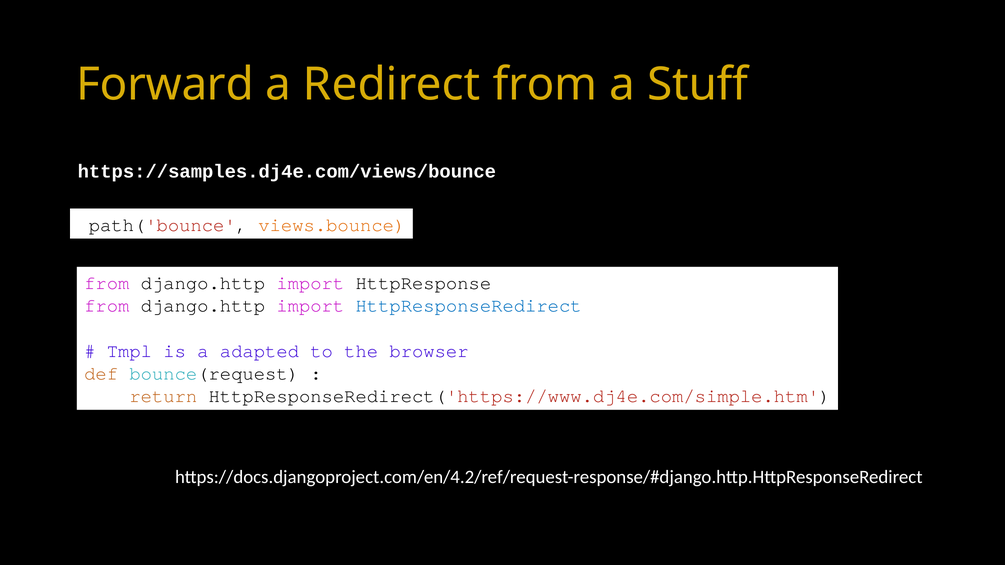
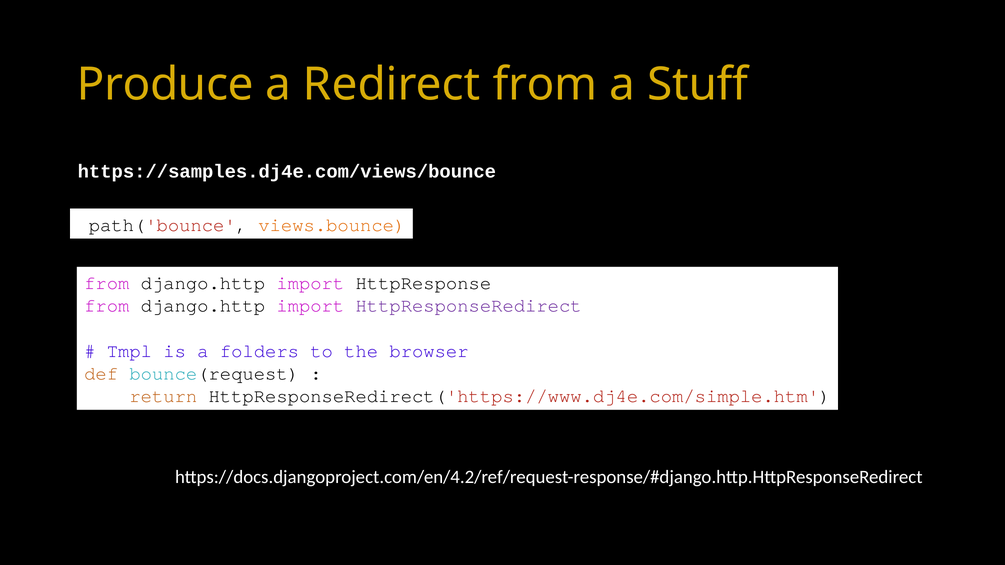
Forward: Forward -> Produce
HttpResponseRedirect colour: blue -> purple
adapted: adapted -> folders
